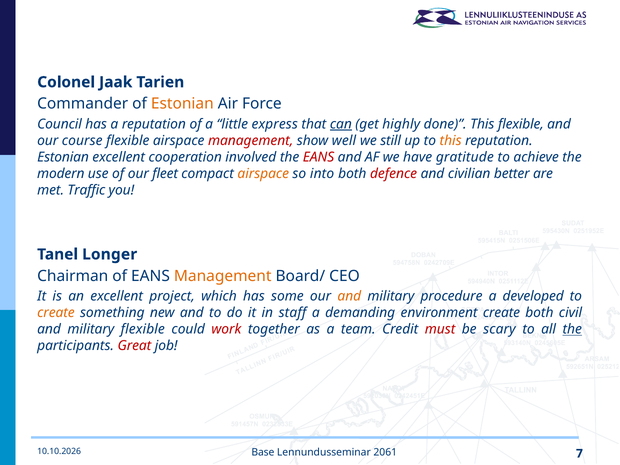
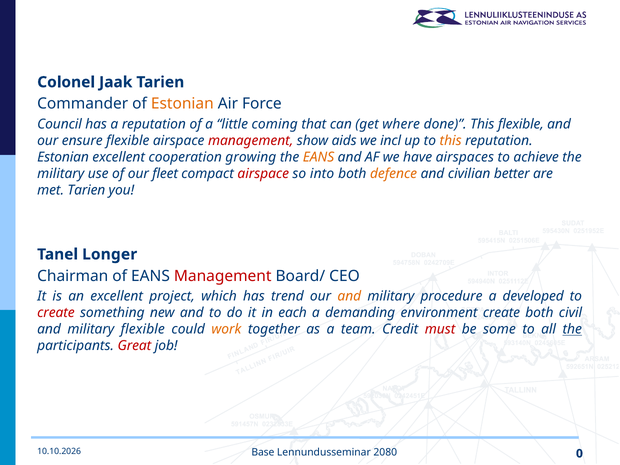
express: express -> coming
can underline: present -> none
highly: highly -> where
course: course -> ensure
well: well -> aids
still: still -> incl
involved: involved -> growing
EANS at (319, 157) colour: red -> orange
gratitude: gratitude -> airspaces
modern at (61, 174): modern -> military
airspace at (263, 174) colour: orange -> red
defence colour: red -> orange
met Traffic: Traffic -> Tarien
Management at (223, 276) colour: orange -> red
some: some -> trend
create at (56, 313) colour: orange -> red
staff: staff -> each
work colour: red -> orange
scary: scary -> some
7: 7 -> 0
2061: 2061 -> 2080
